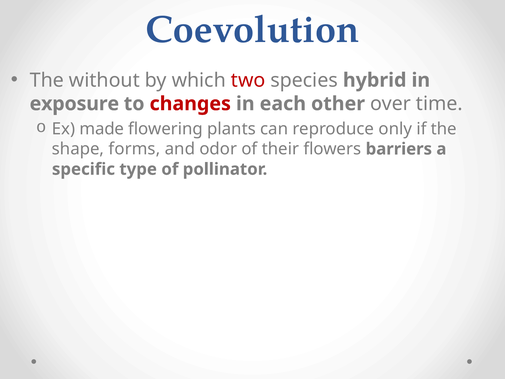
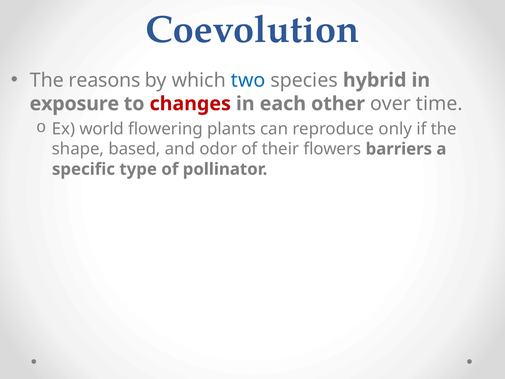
without: without -> reasons
two colour: red -> blue
made: made -> world
forms: forms -> based
